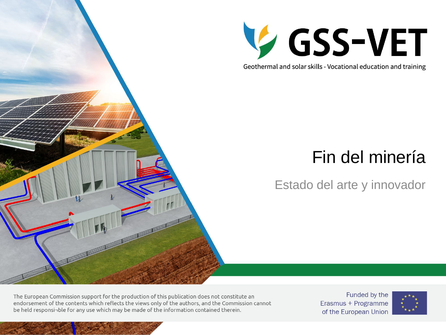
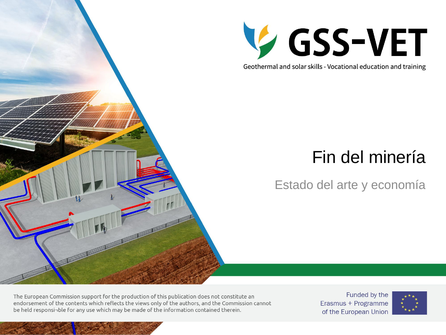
innovador: innovador -> economía
